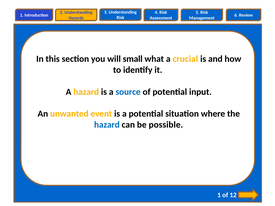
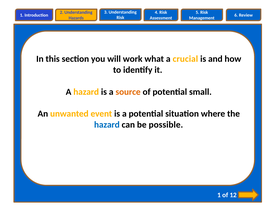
small: small -> work
source colour: blue -> orange
input: input -> small
